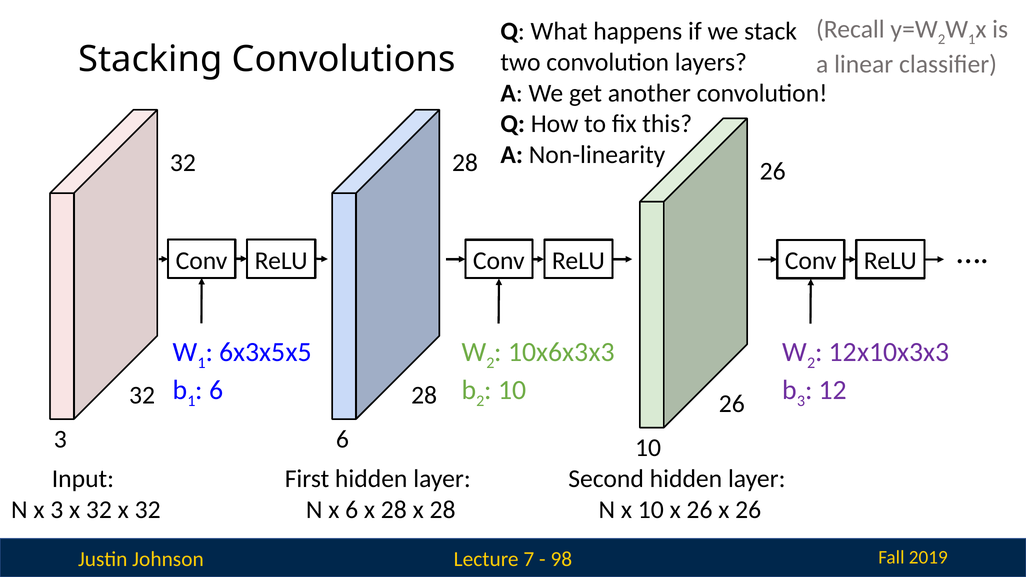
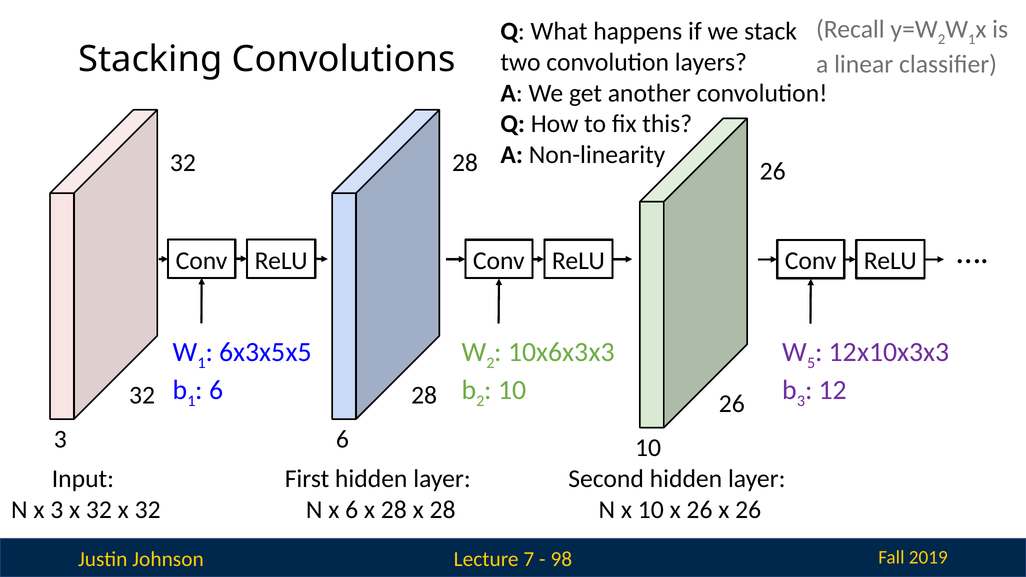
2 at (811, 363): 2 -> 5
